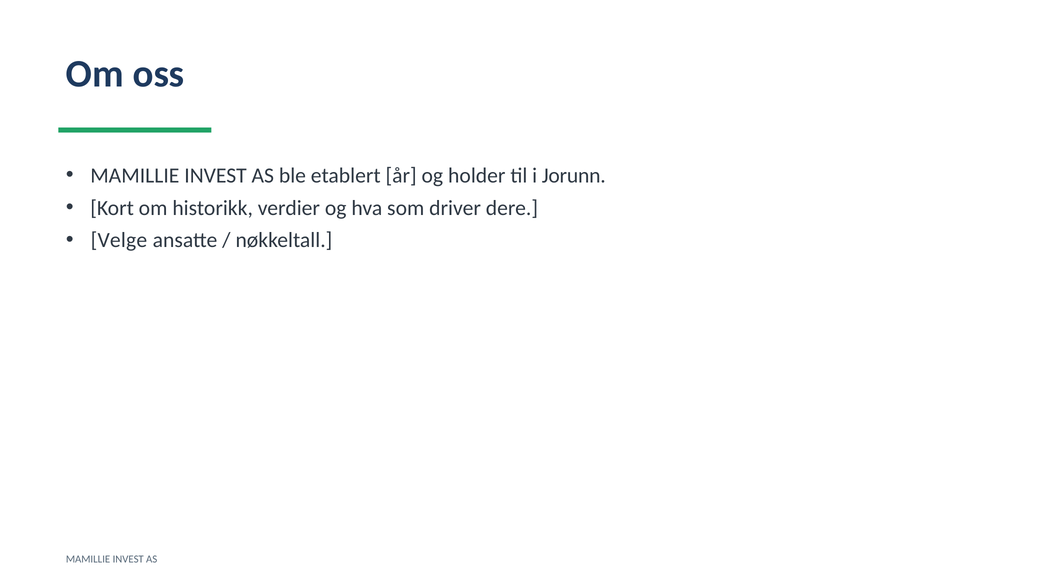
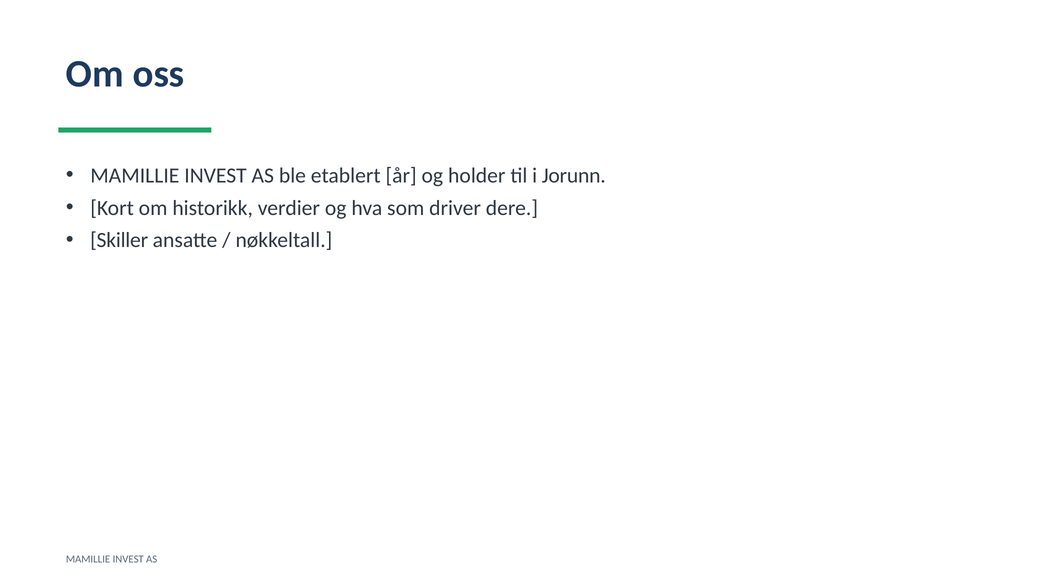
Velge: Velge -> Skiller
